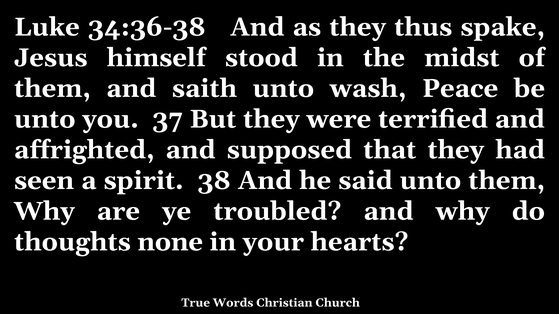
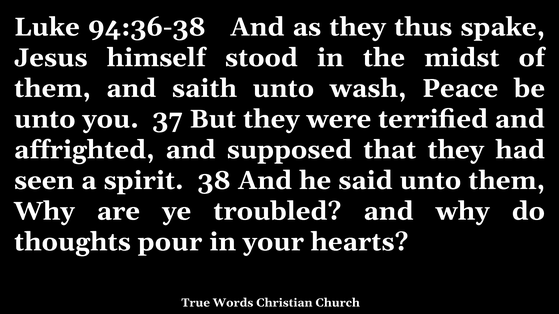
34:36-38: 34:36-38 -> 94:36-38
none: none -> pour
